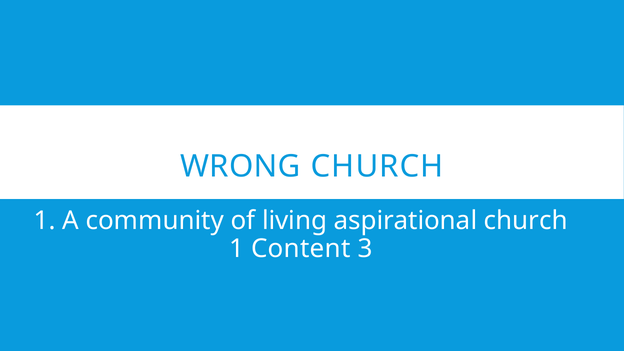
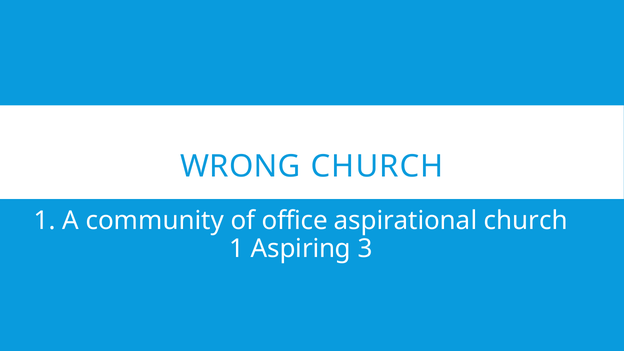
living: living -> office
Content: Content -> Aspiring
